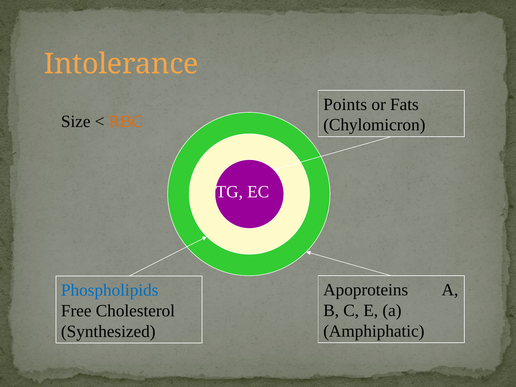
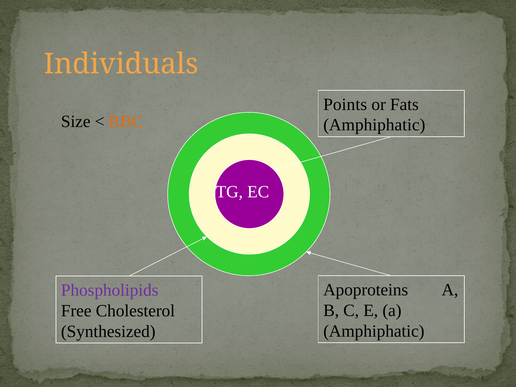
Intolerance: Intolerance -> Individuals
Chylomicron at (374, 125): Chylomicron -> Amphiphatic
Phospholipids colour: blue -> purple
